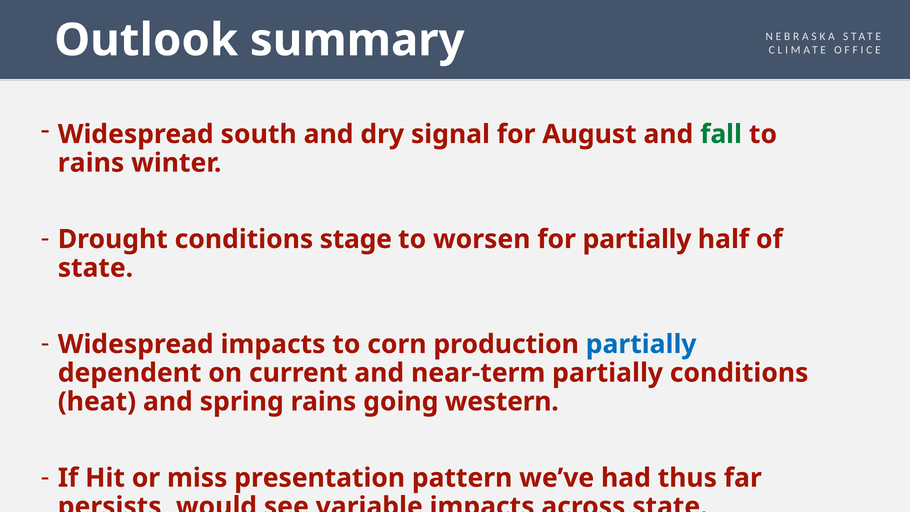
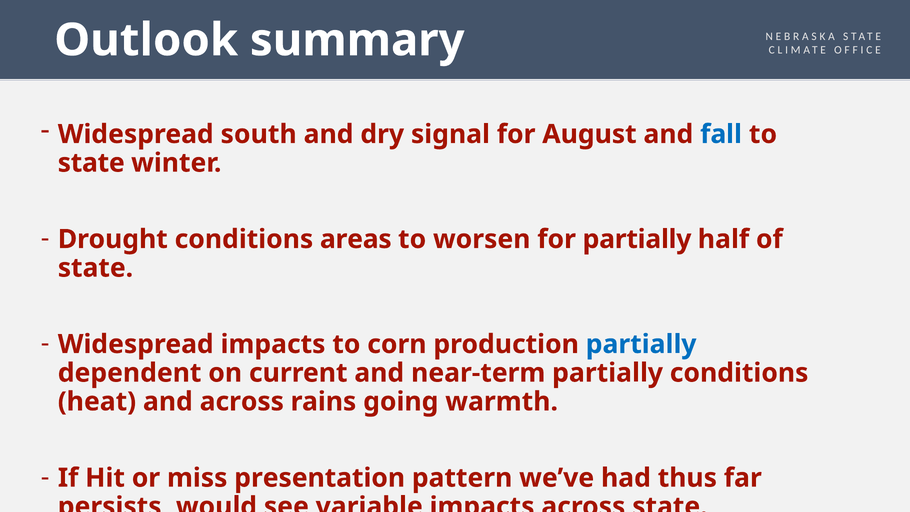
fall colour: green -> blue
rains at (91, 163): rains -> state
stage: stage -> areas
and spring: spring -> across
western: western -> warmth
